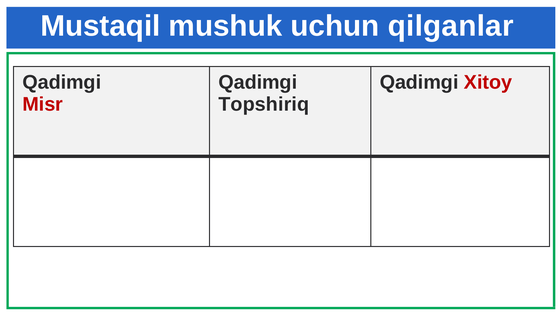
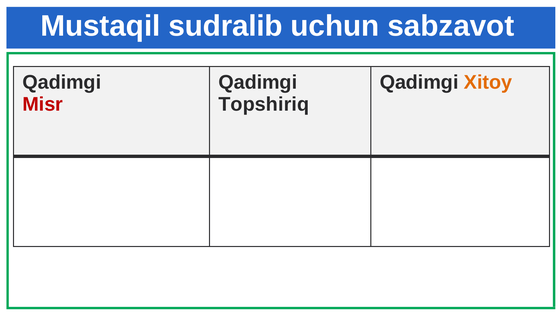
mushuk: mushuk -> sudralib
qilganlar: qilganlar -> sabzavot
Xitoy colour: red -> orange
